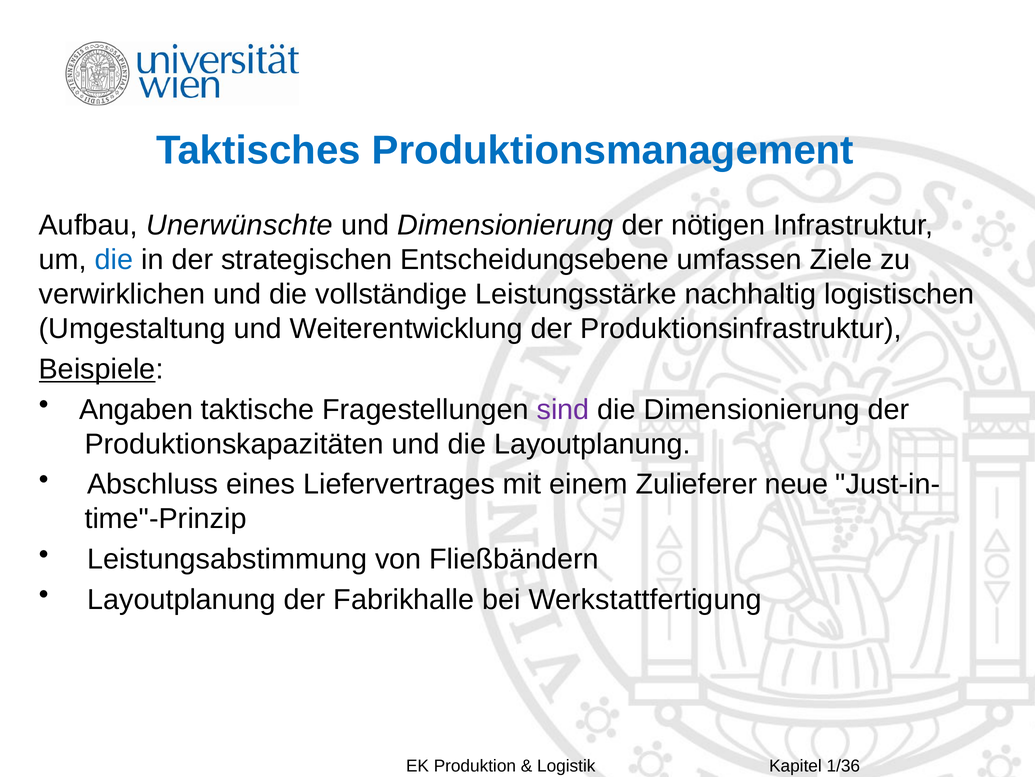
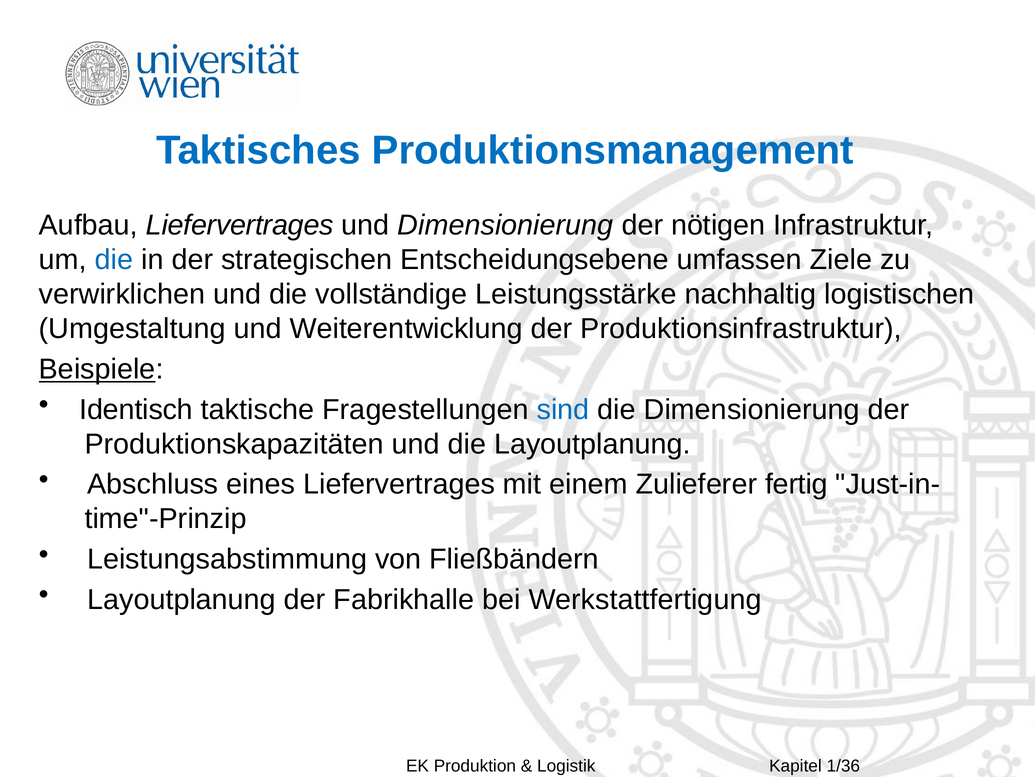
Aufbau Unerwünschte: Unerwünschte -> Liefervertrages
Angaben: Angaben -> Identisch
sind colour: purple -> blue
neue: neue -> fertig
